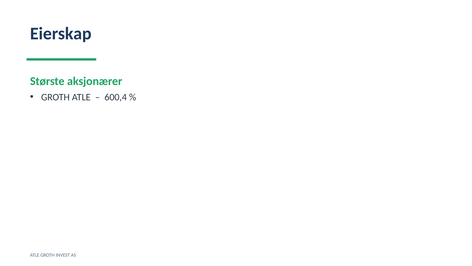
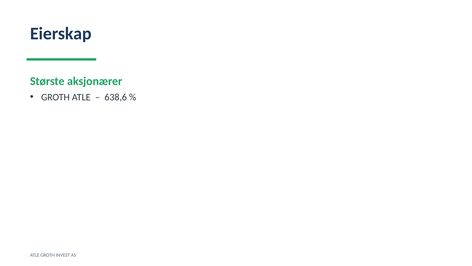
600,4: 600,4 -> 638,6
